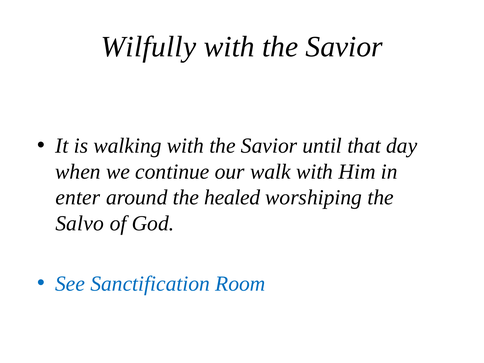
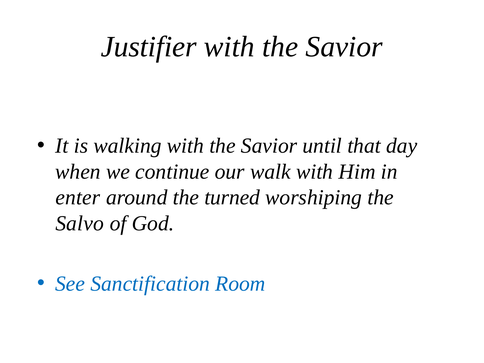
Wilfully: Wilfully -> Justifier
healed: healed -> turned
